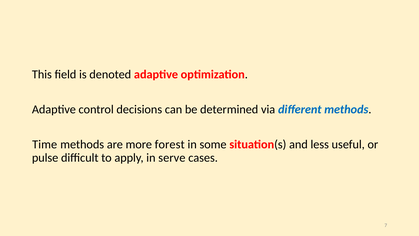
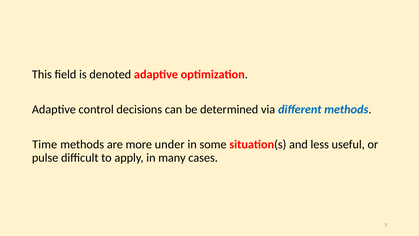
forest: forest -> under
serve: serve -> many
